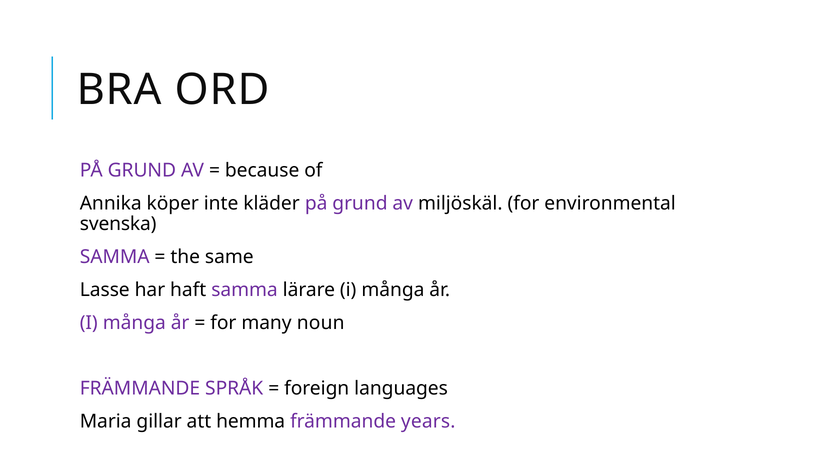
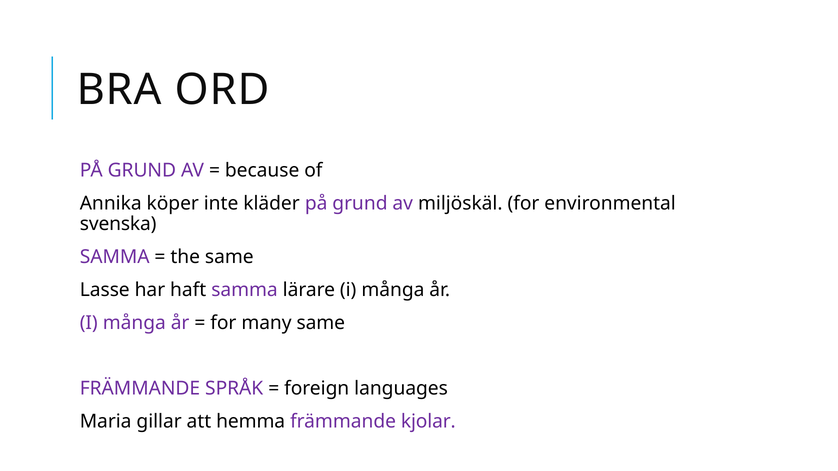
many noun: noun -> same
years: years -> kjolar
